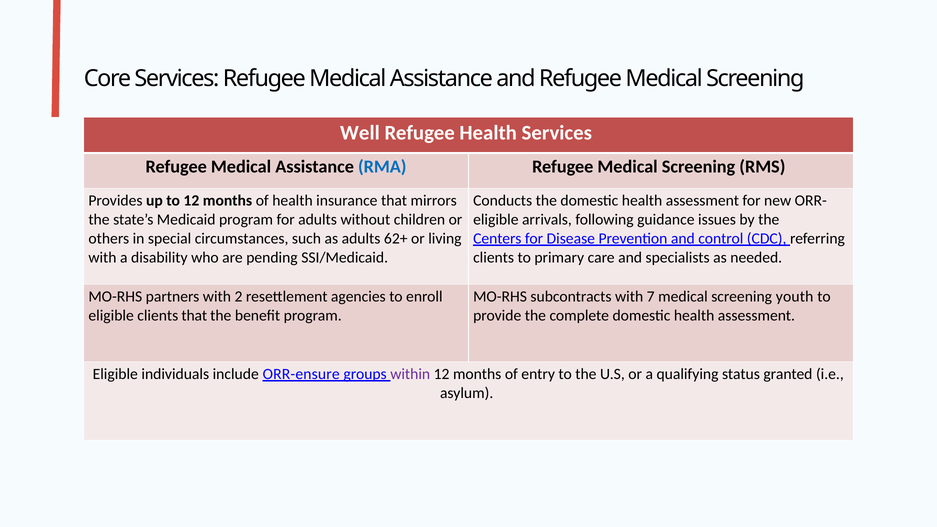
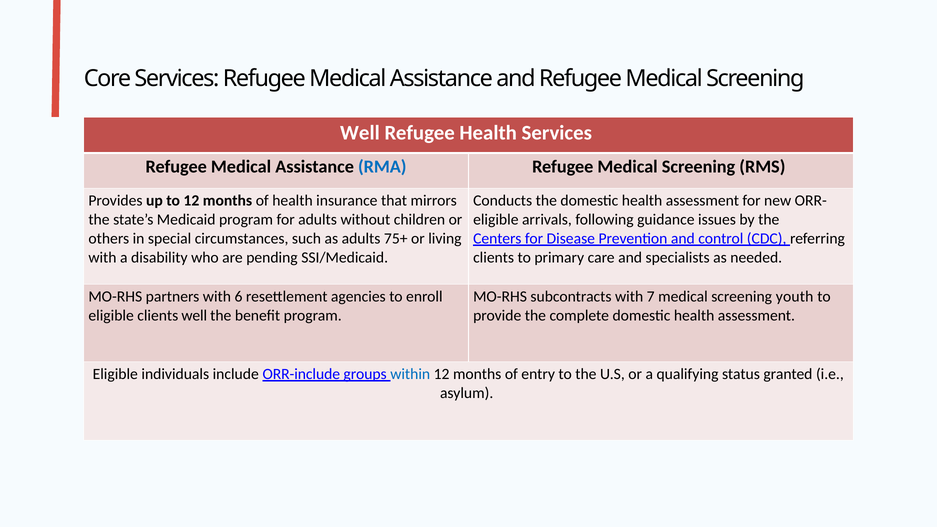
62+: 62+ -> 75+
2: 2 -> 6
clients that: that -> well
ORR-ensure: ORR-ensure -> ORR-include
within colour: purple -> blue
